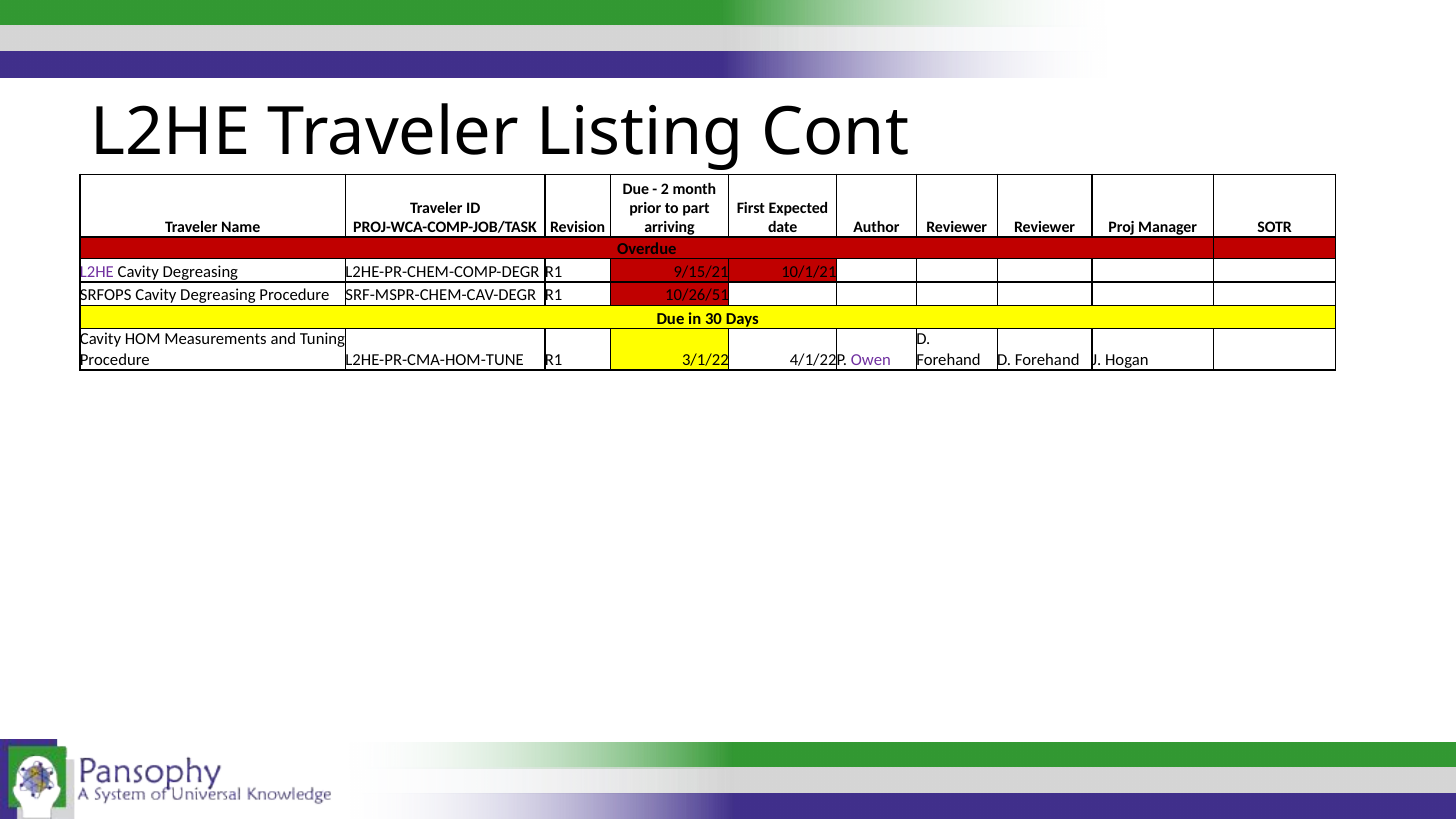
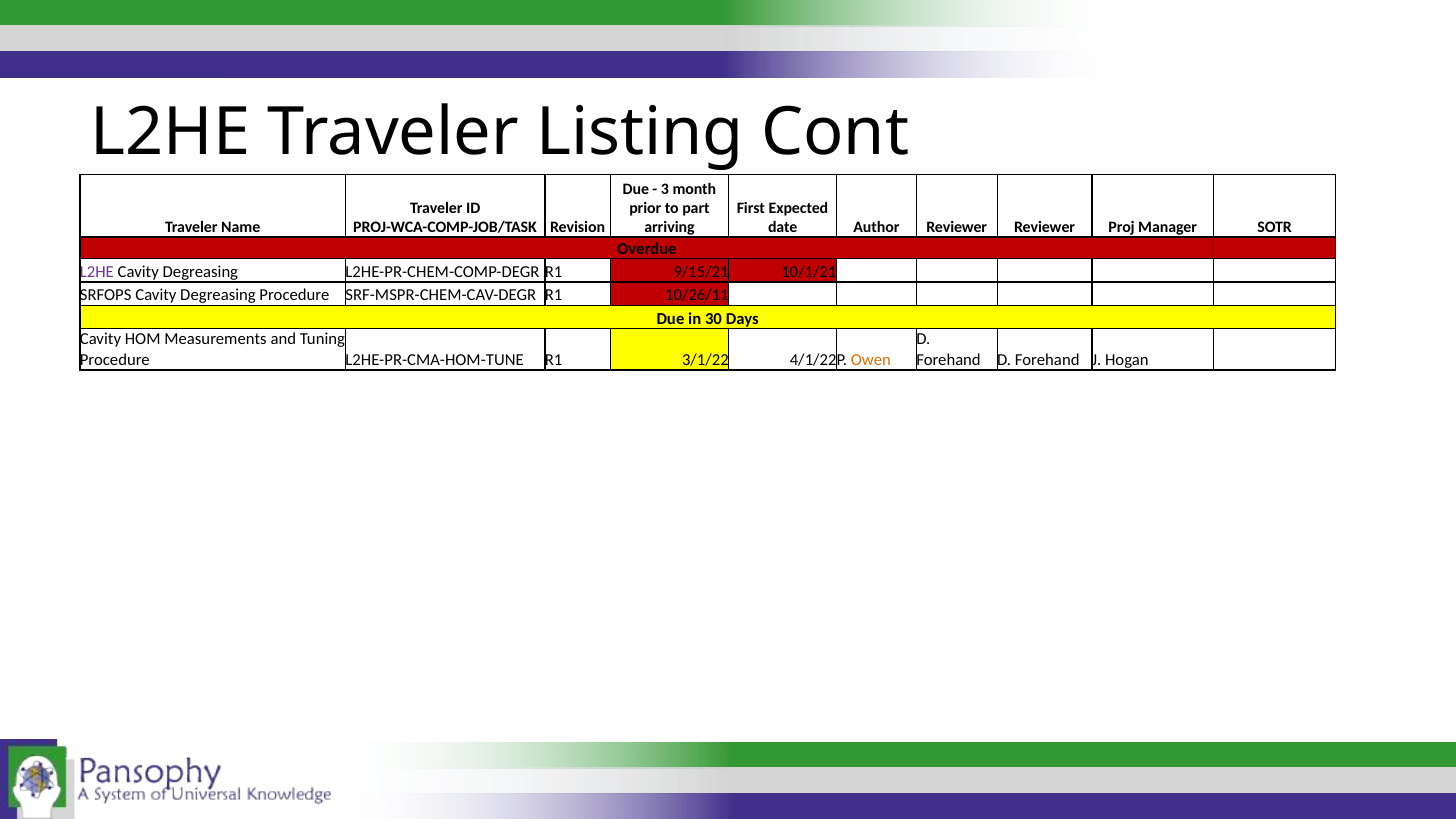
2: 2 -> 3
10/26/51: 10/26/51 -> 10/26/11
Owen colour: purple -> orange
